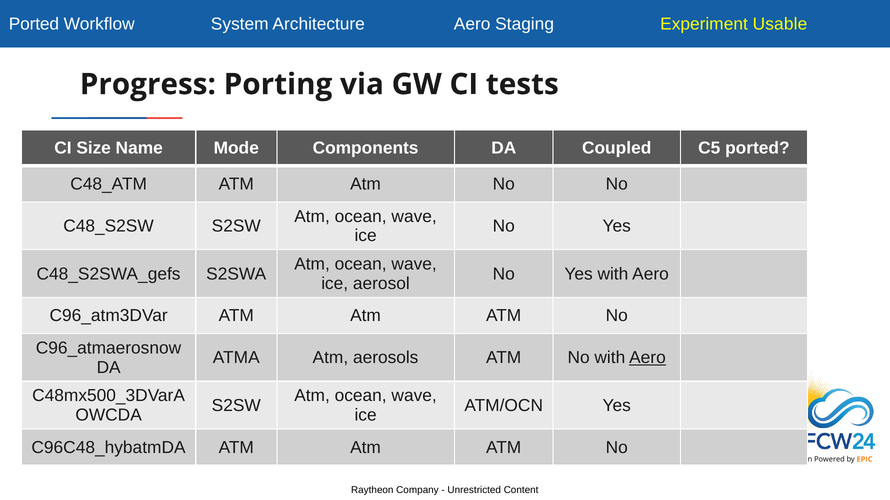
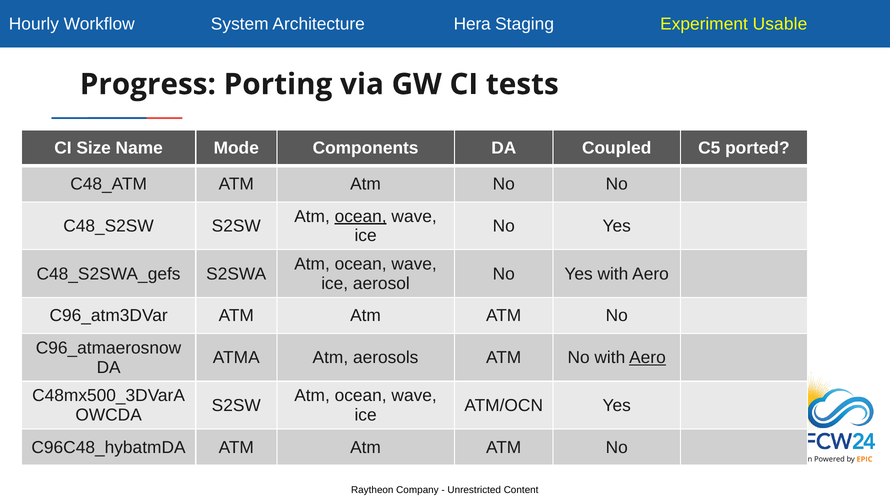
Ported at (34, 24): Ported -> Hourly
Architecture Aero: Aero -> Hera
ocean at (361, 217) underline: none -> present
